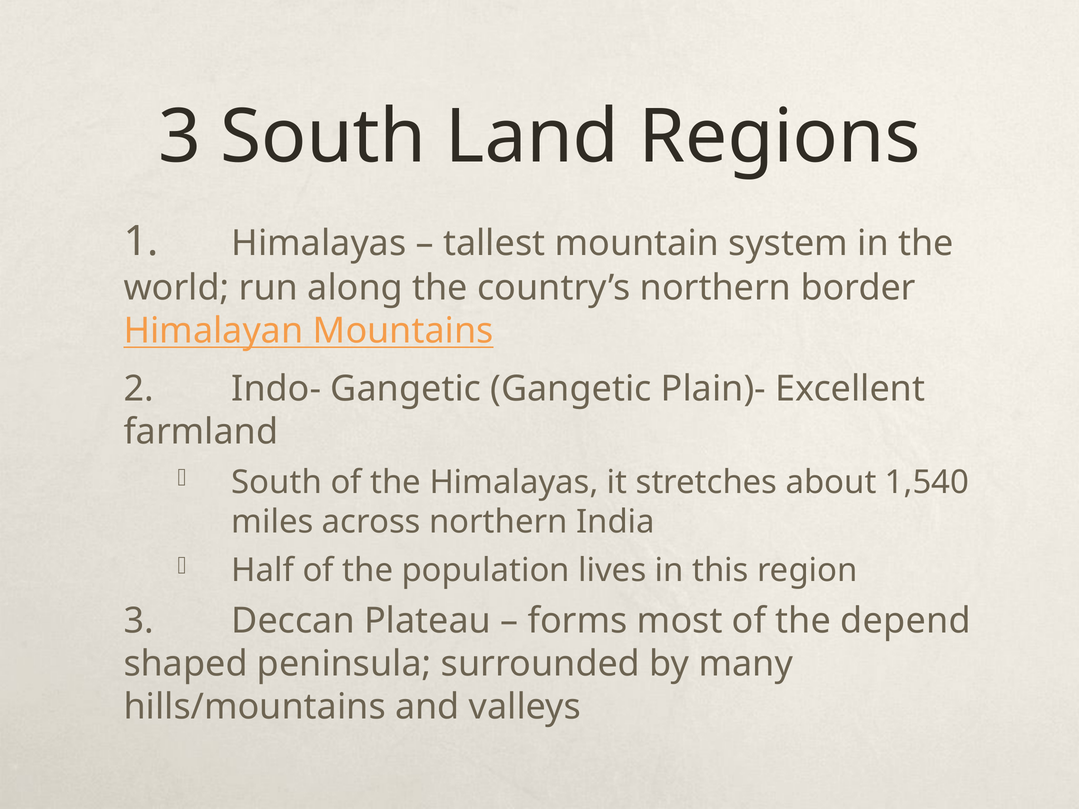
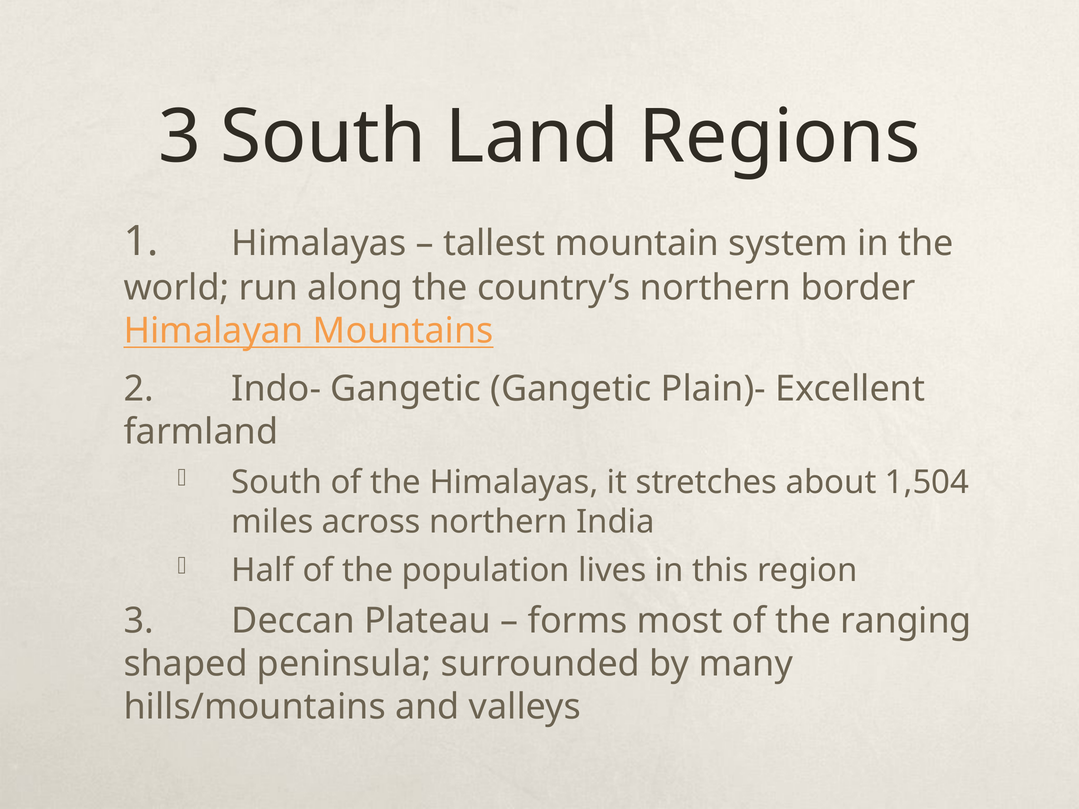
1,540: 1,540 -> 1,504
depend: depend -> ranging
